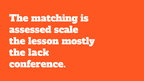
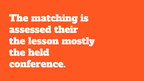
scale: scale -> their
lack: lack -> held
